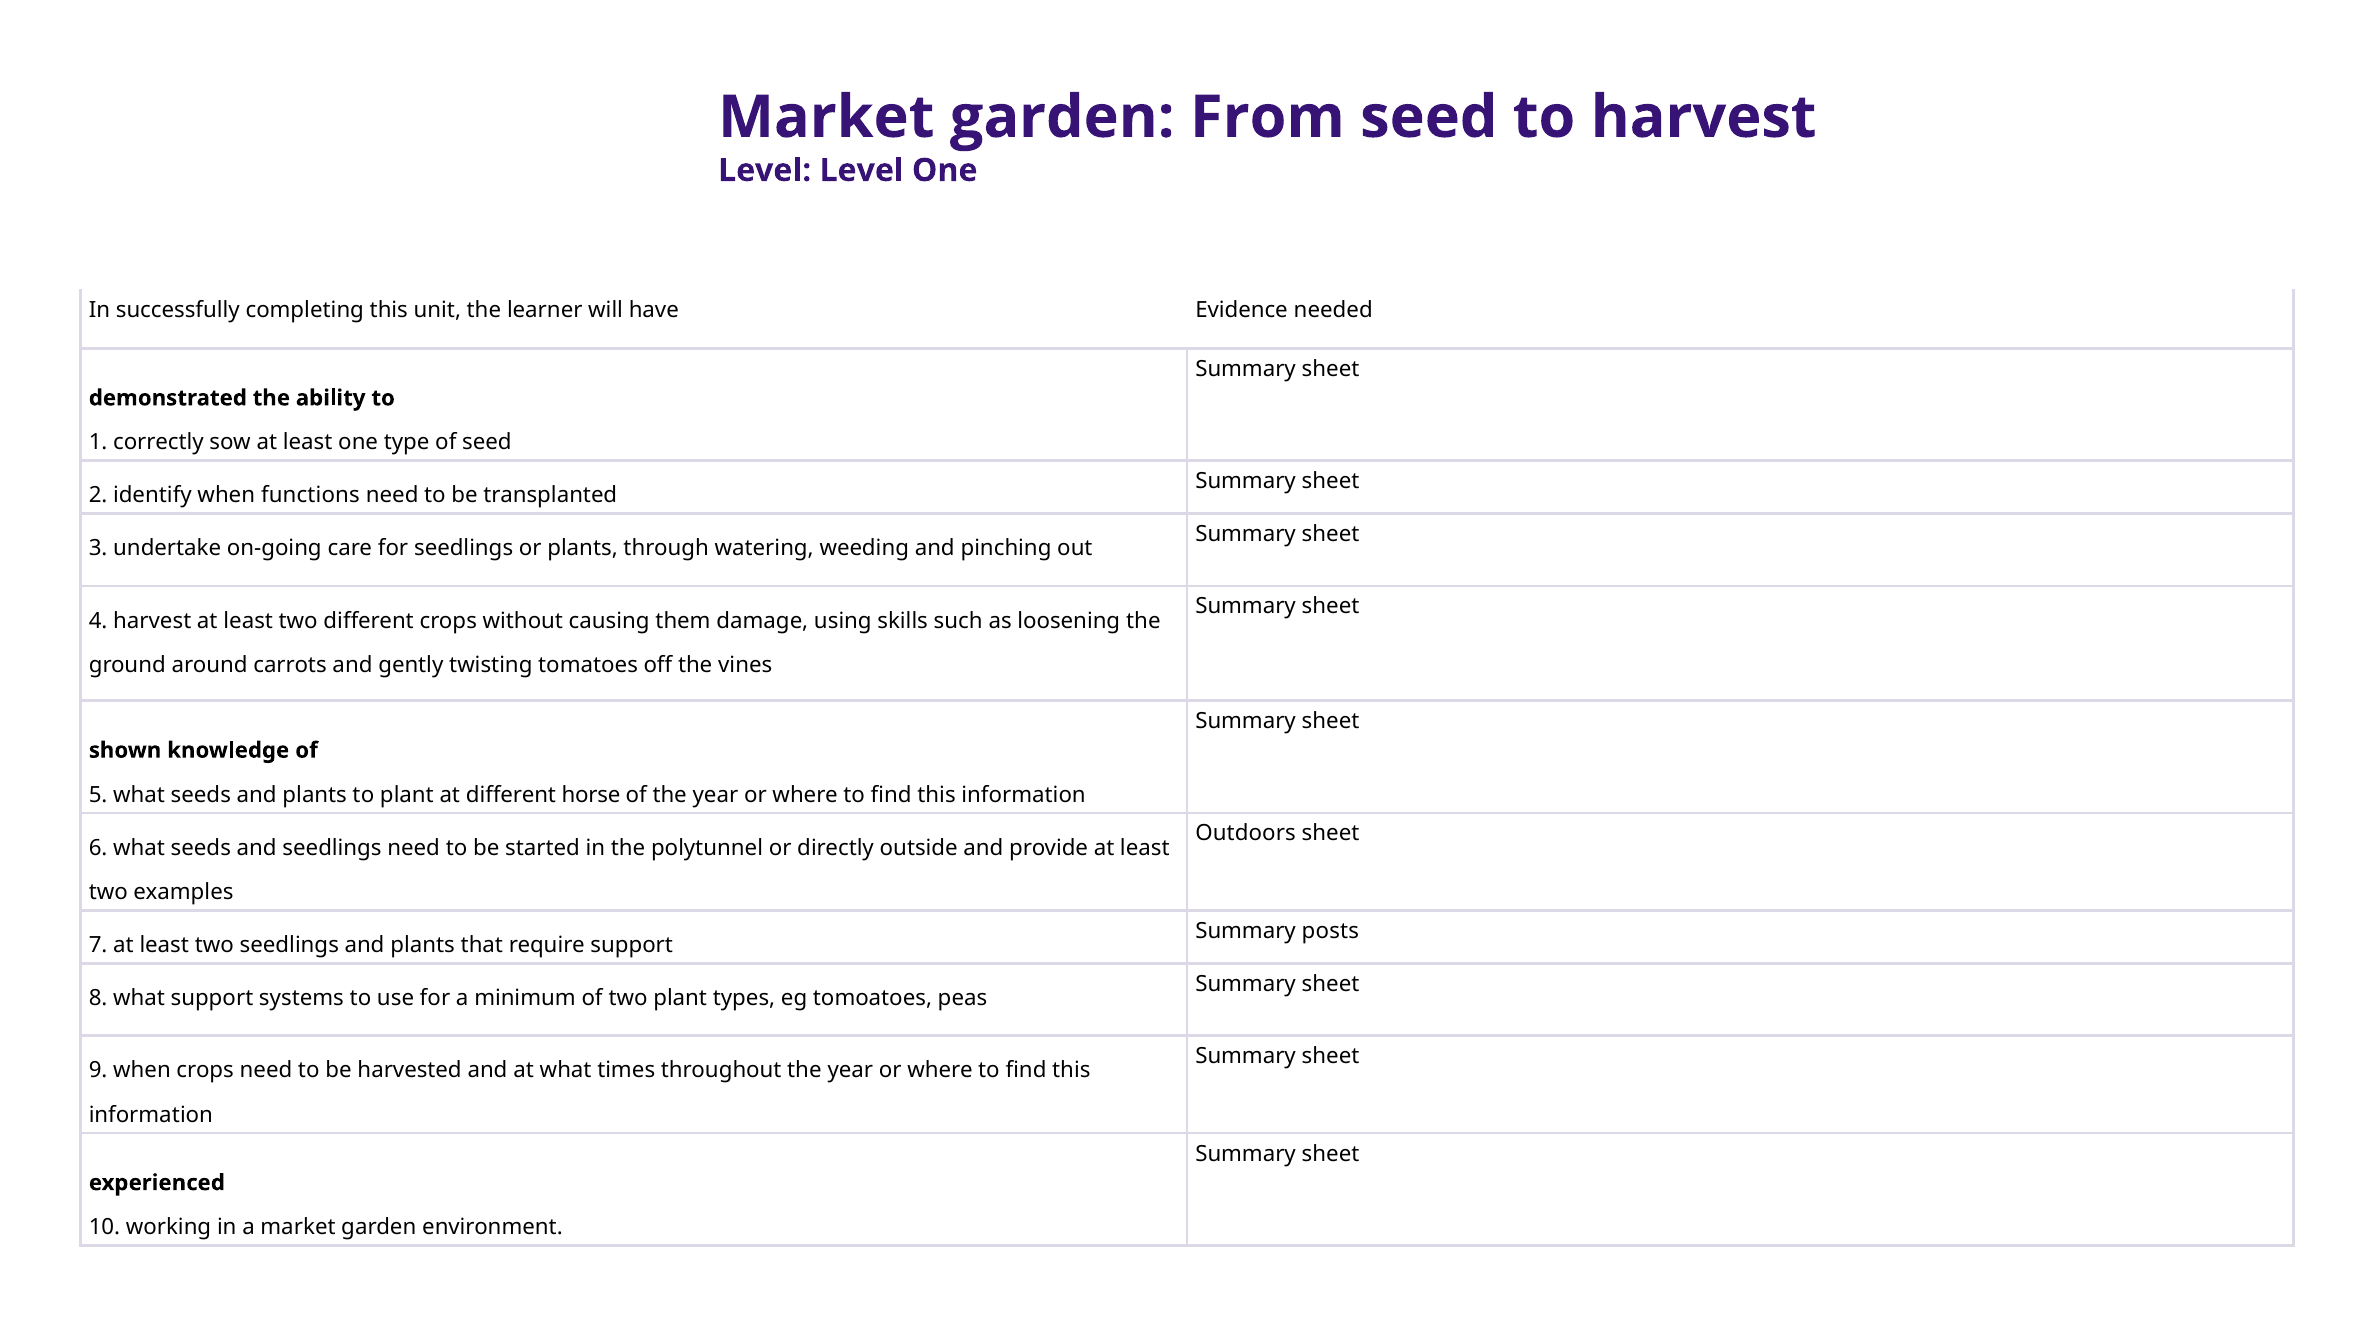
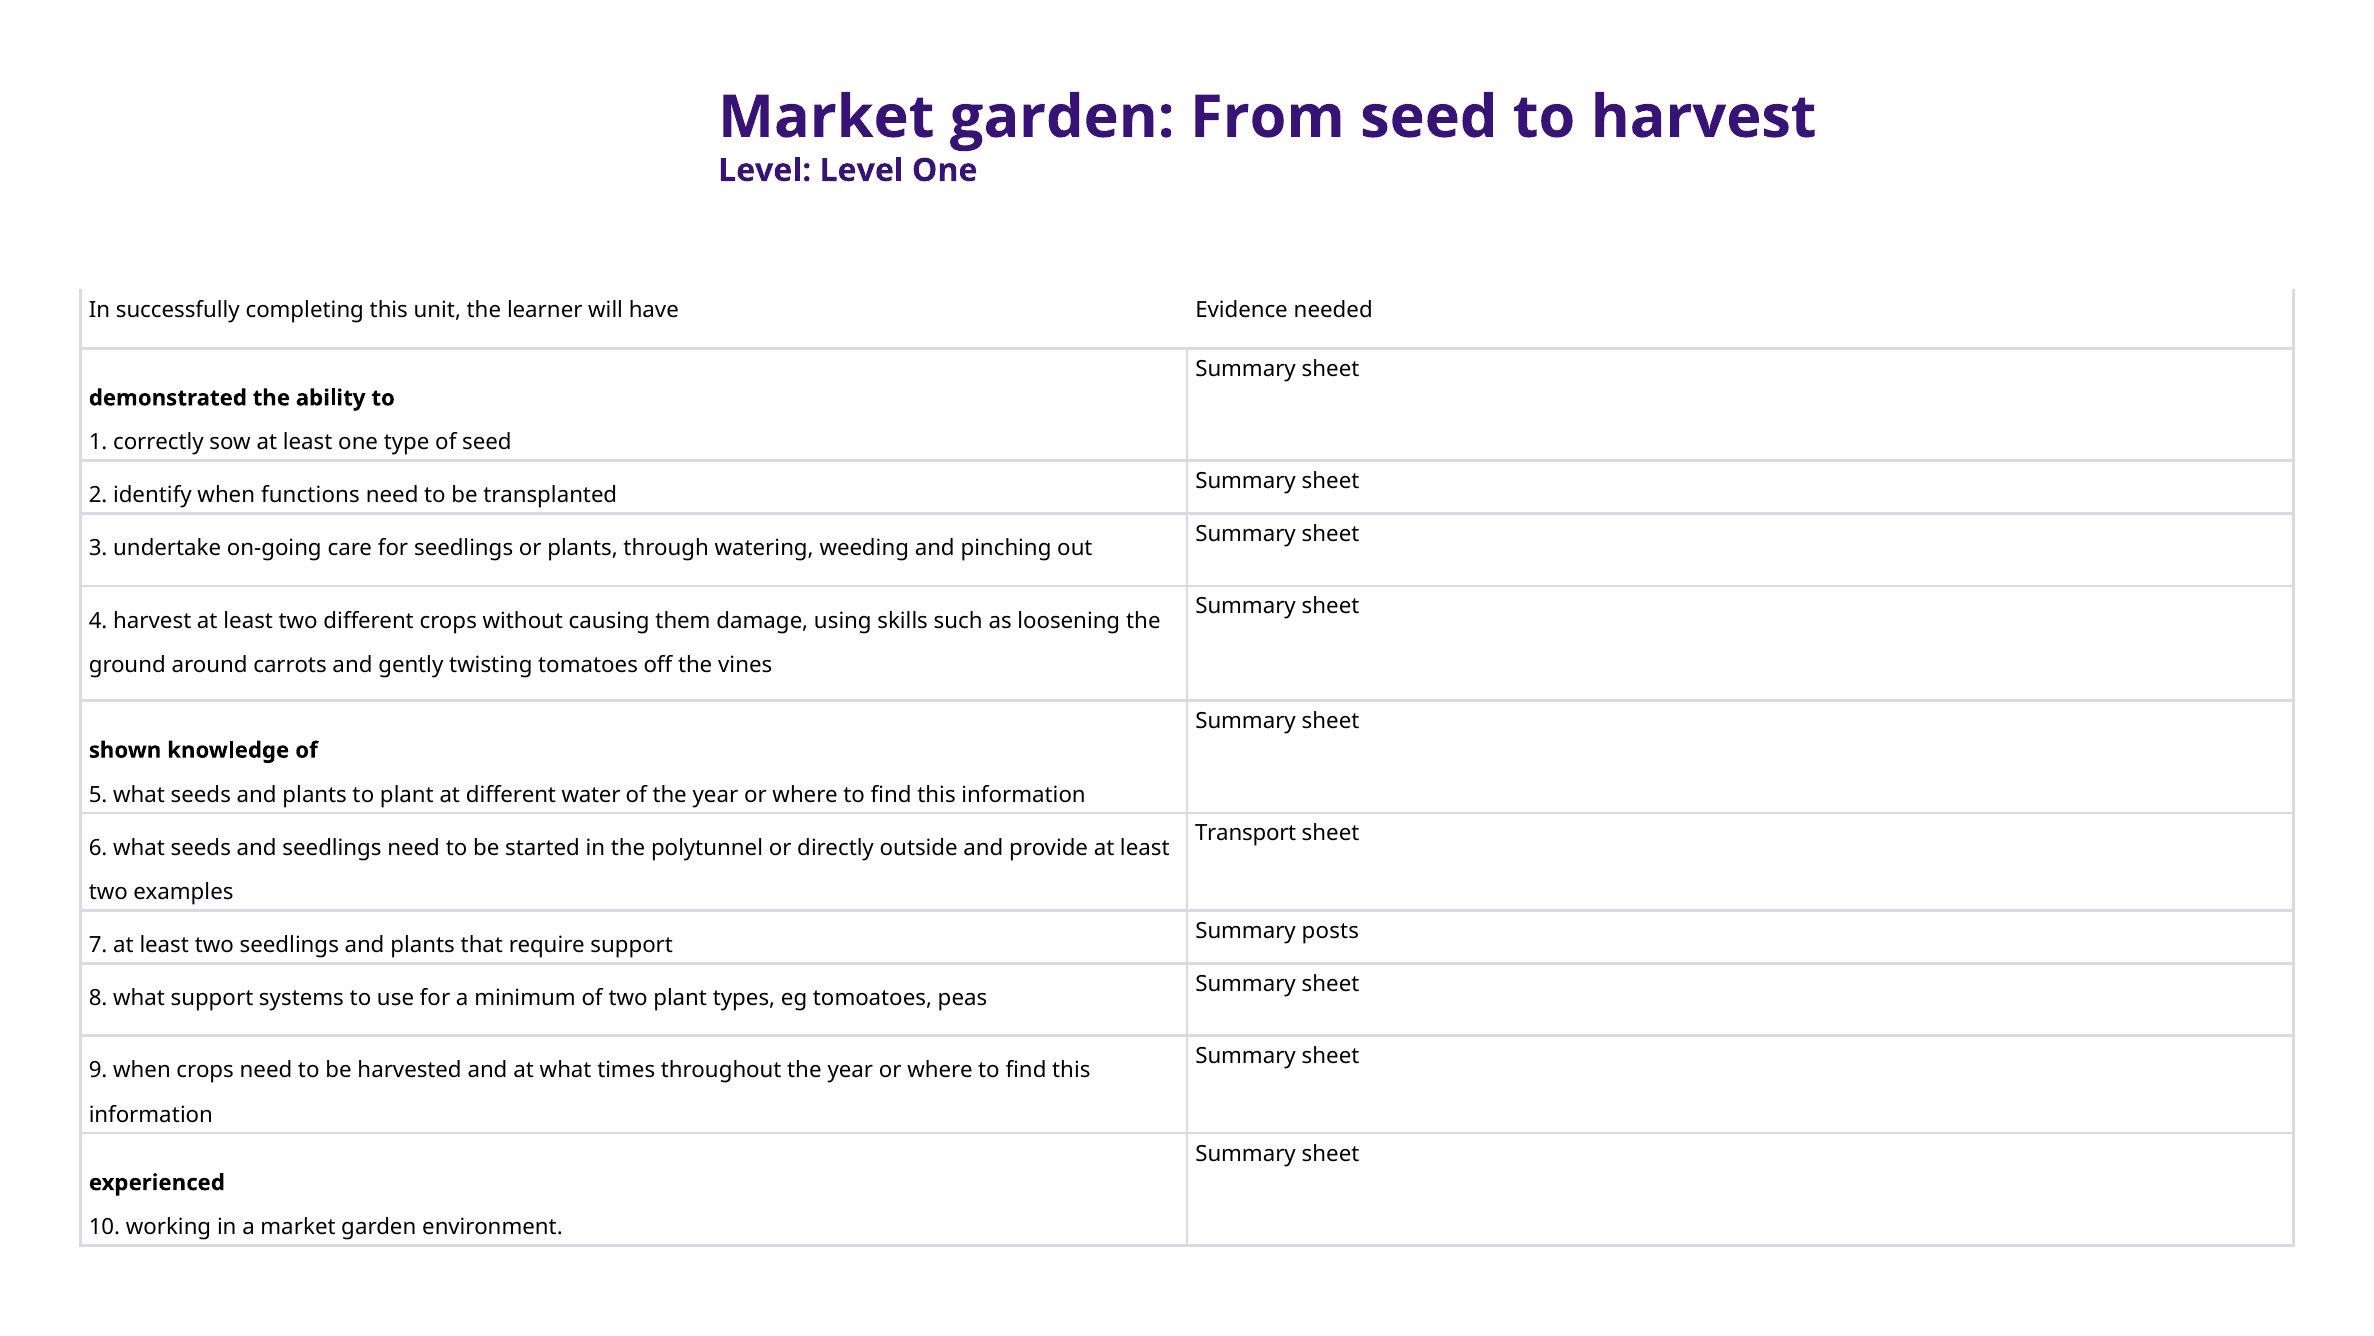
horse: horse -> water
Outdoors: Outdoors -> Transport
